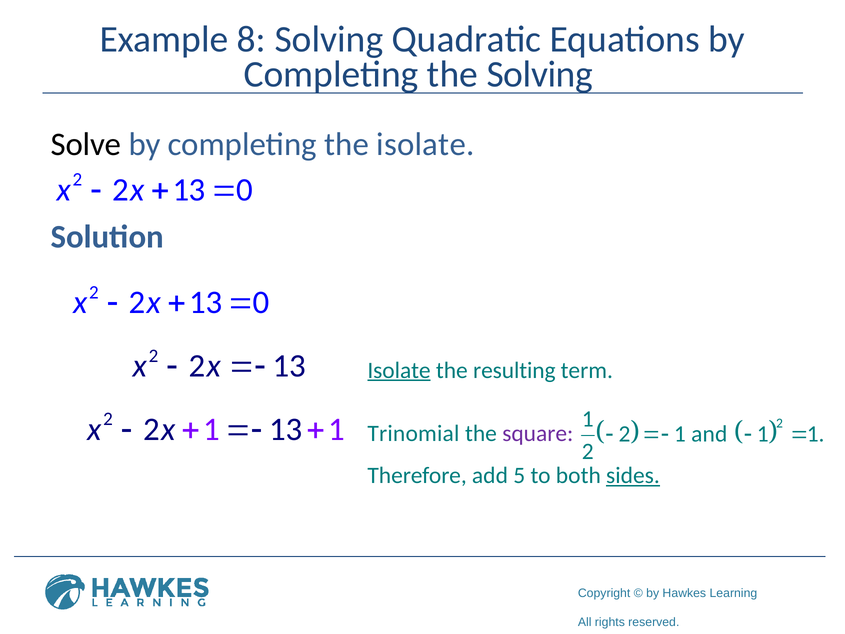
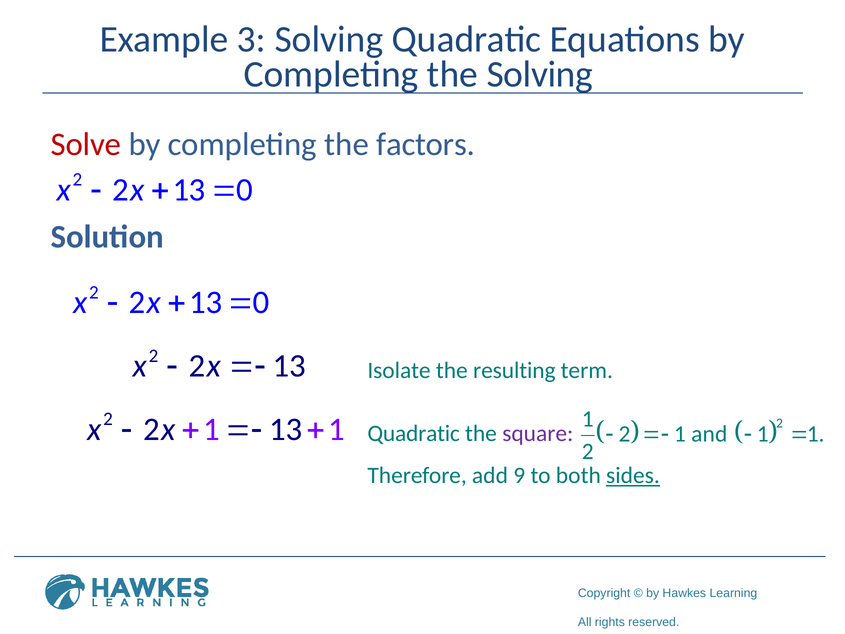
8: 8 -> 3
Solve colour: black -> red
the isolate: isolate -> factors
Isolate at (399, 370) underline: present -> none
Trinomial at (413, 433): Trinomial -> Quadratic
5: 5 -> 9
